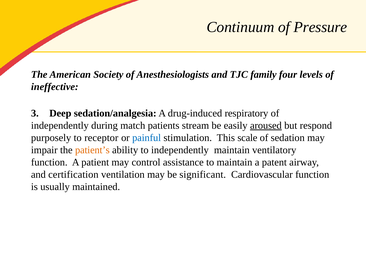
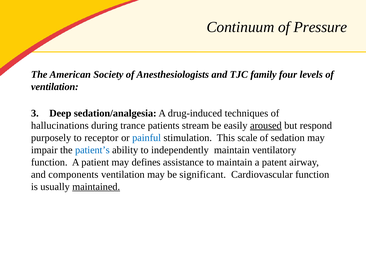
ineffective at (55, 87): ineffective -> ventilation
respiratory: respiratory -> techniques
independently at (60, 125): independently -> hallucinations
match: match -> trance
patient’s colour: orange -> blue
control: control -> defines
certification: certification -> components
maintained underline: none -> present
